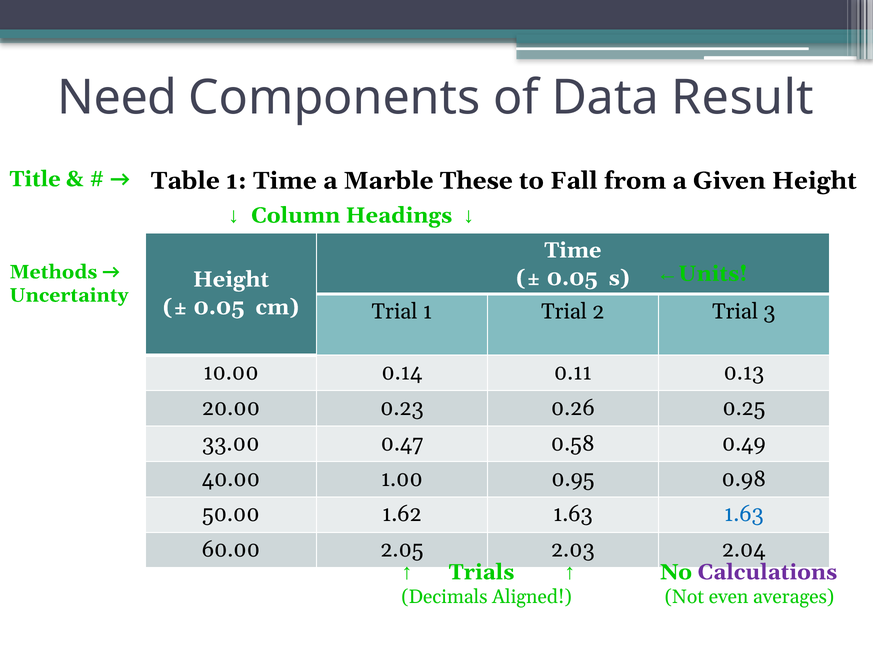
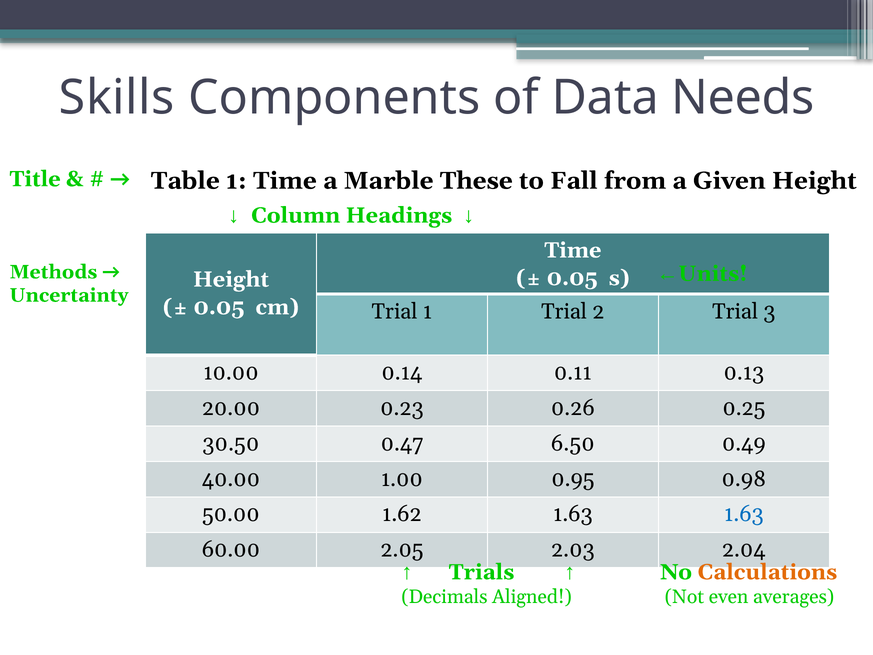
Need: Need -> Skills
Result: Result -> Needs
33.00: 33.00 -> 30.50
0.58: 0.58 -> 6.50
Calculations colour: purple -> orange
